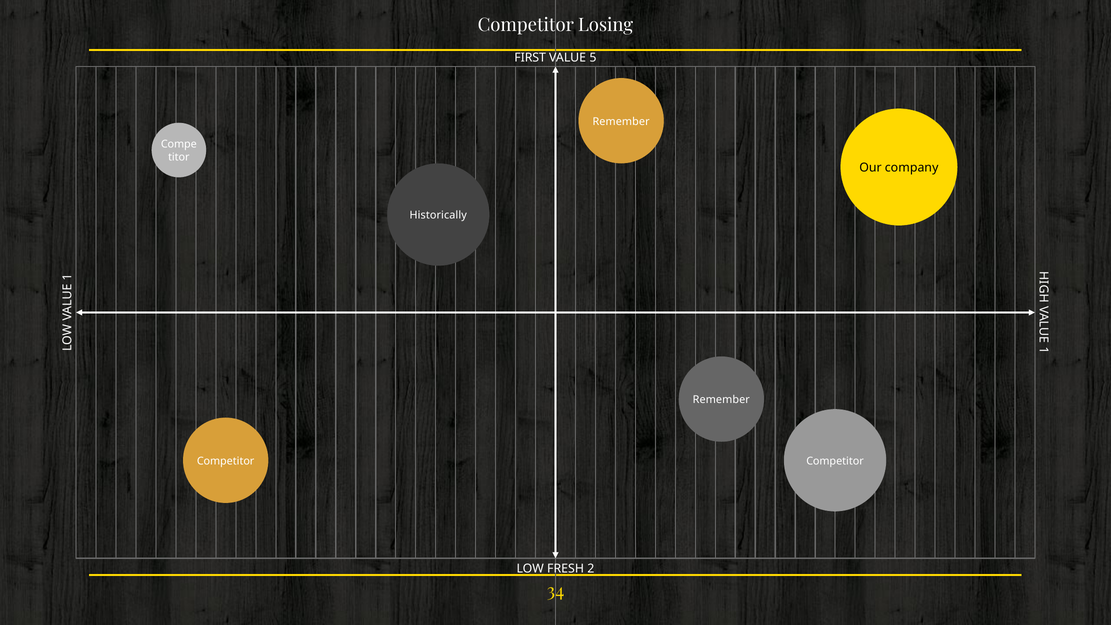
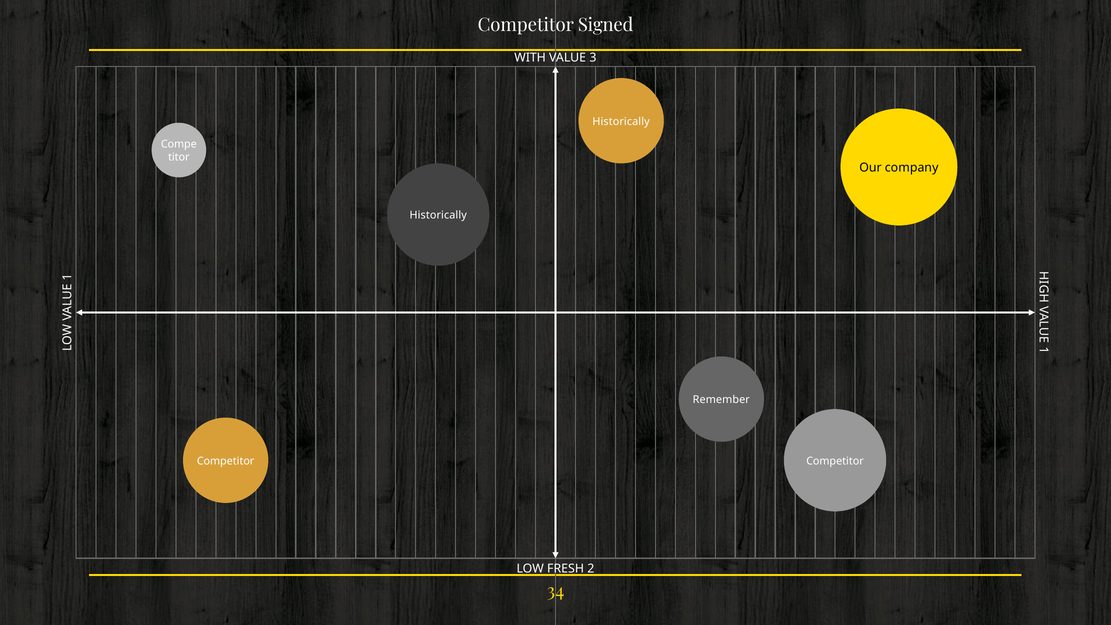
Losing: Losing -> Signed
FIRST: FIRST -> WITH
5: 5 -> 3
Remember at (621, 121): Remember -> Historically
